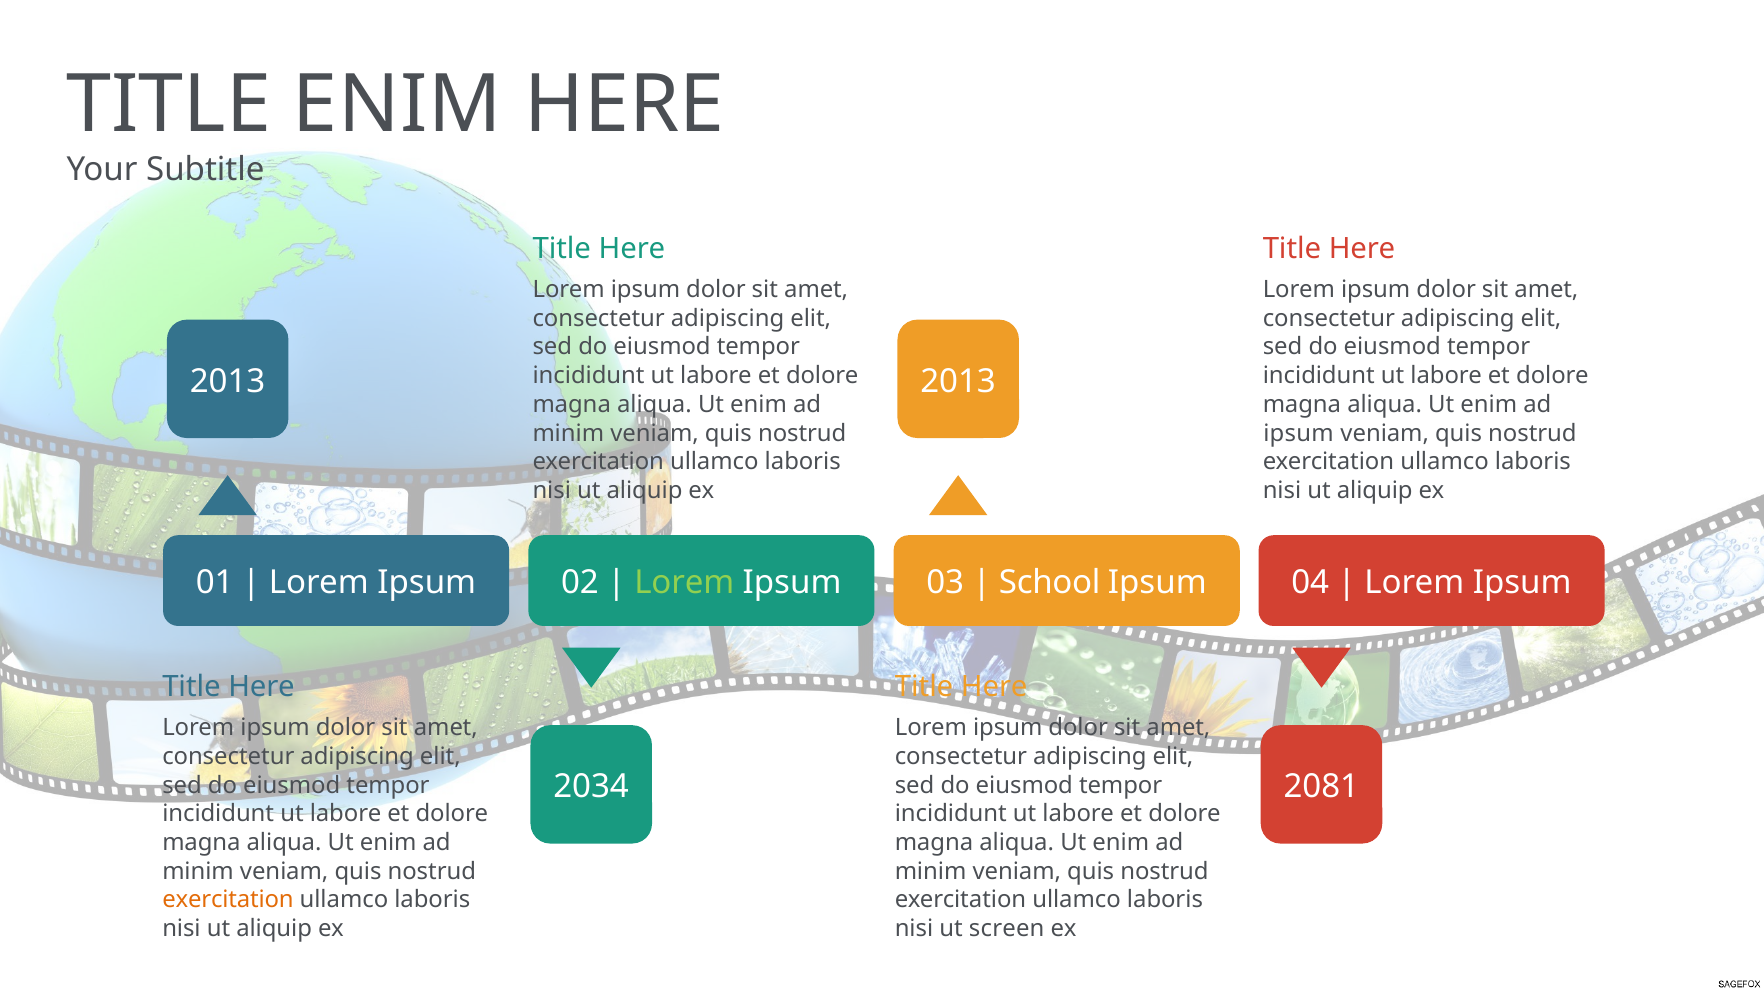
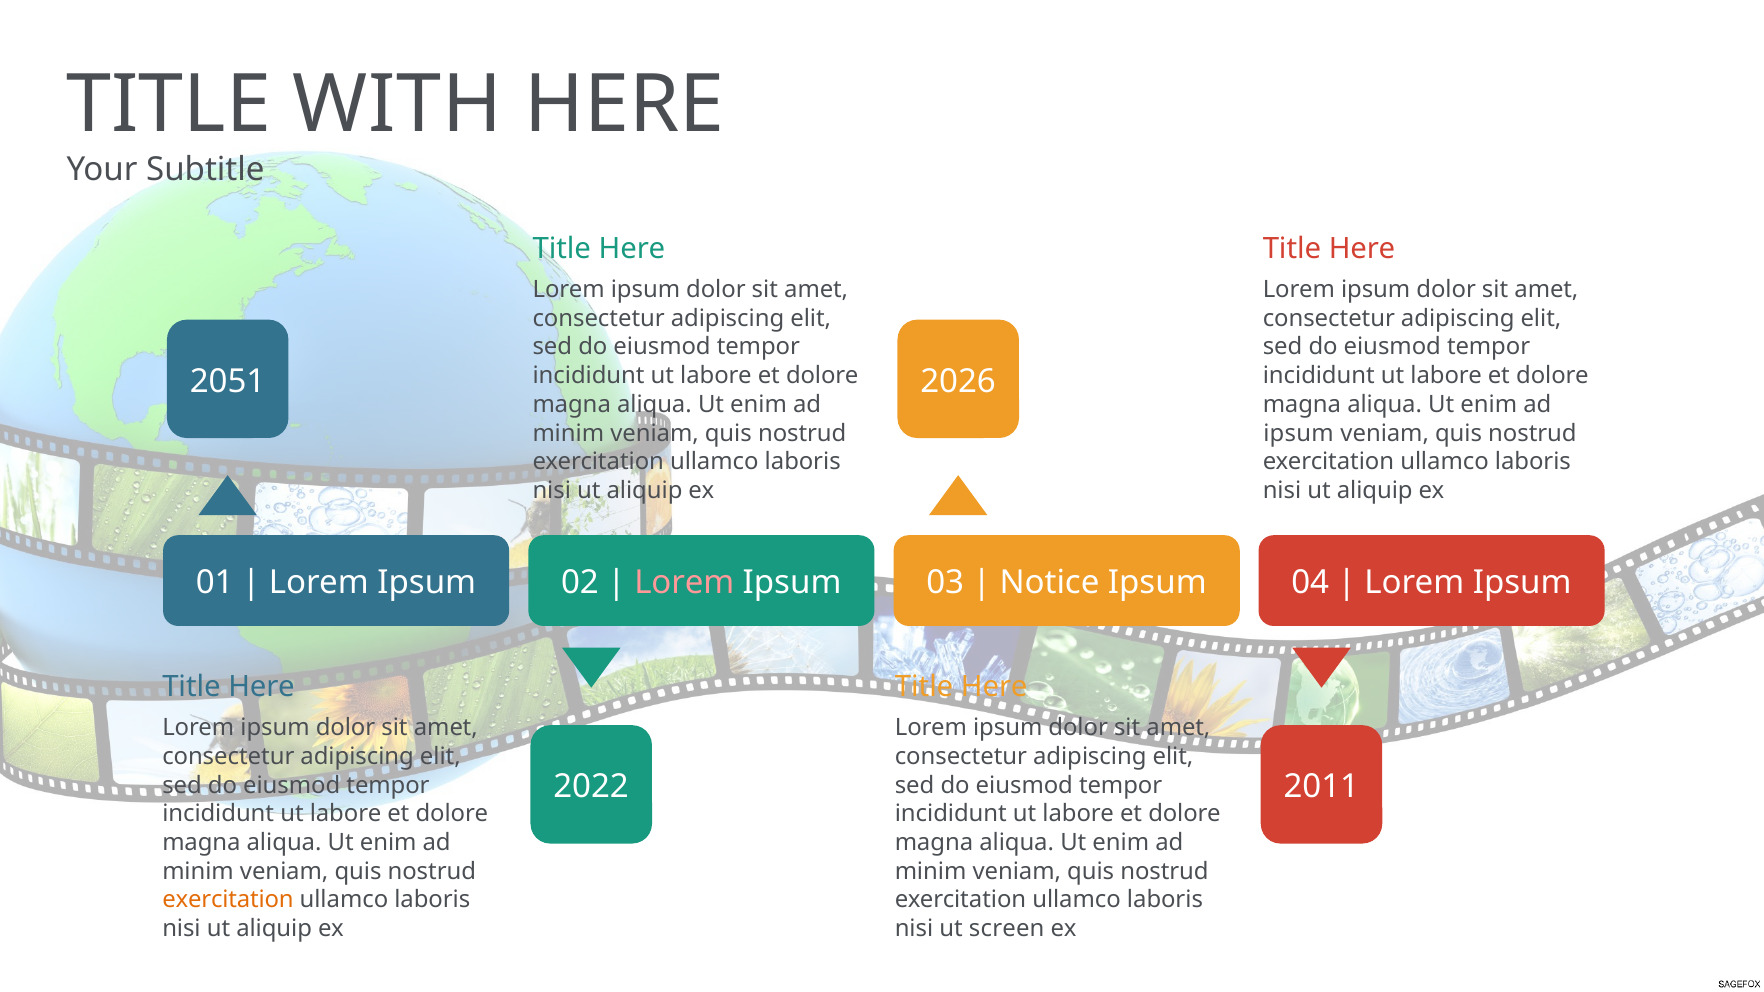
TITLE ENIM: ENIM -> WITH
2013 at (228, 381): 2013 -> 2051
2013 at (958, 381): 2013 -> 2026
Lorem at (684, 583) colour: light green -> pink
School: School -> Notice
2034: 2034 -> 2022
2081: 2081 -> 2011
